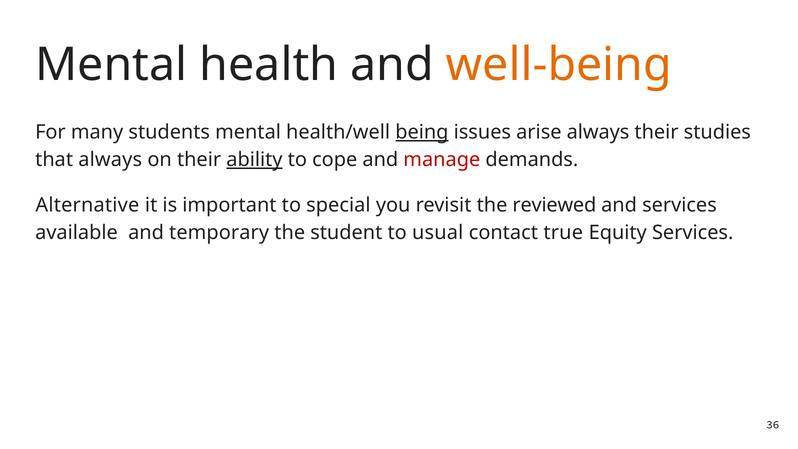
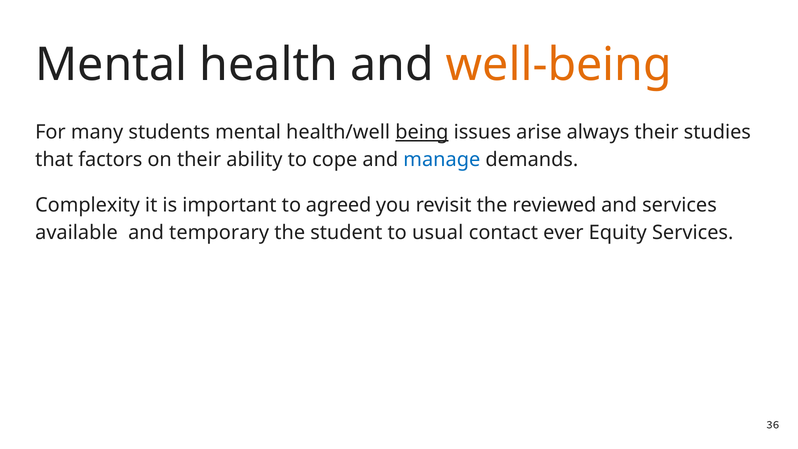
that always: always -> factors
ability underline: present -> none
manage colour: red -> blue
Alternative: Alternative -> Complexity
special: special -> agreed
true: true -> ever
